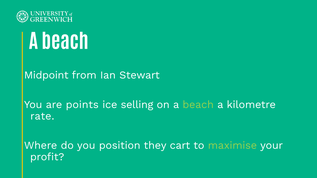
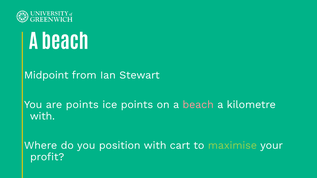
ice selling: selling -> points
beach at (198, 105) colour: light green -> pink
rate at (42, 116): rate -> with
position they: they -> with
